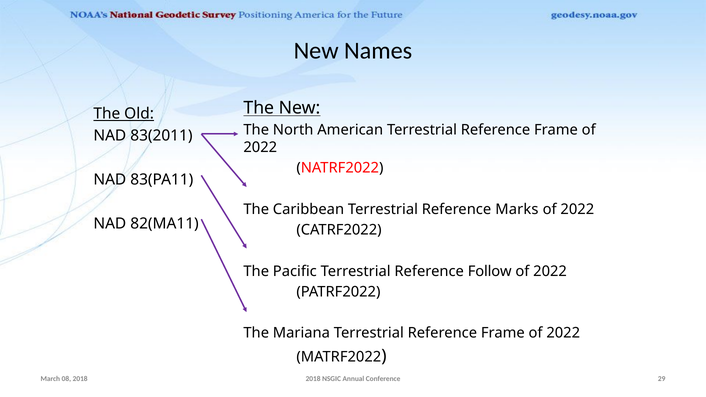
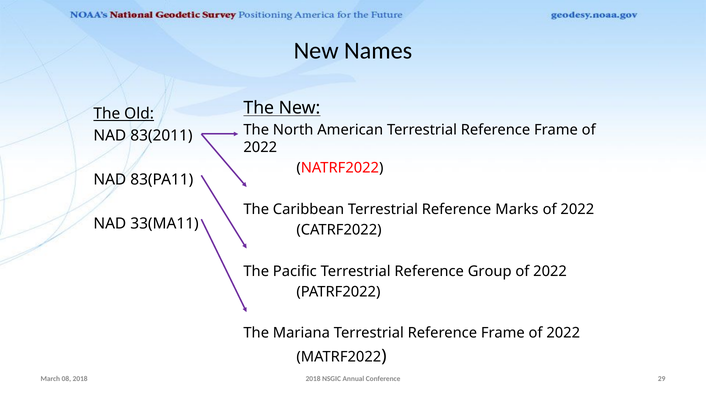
82(MA11: 82(MA11 -> 33(MA11
Follow: Follow -> Group
